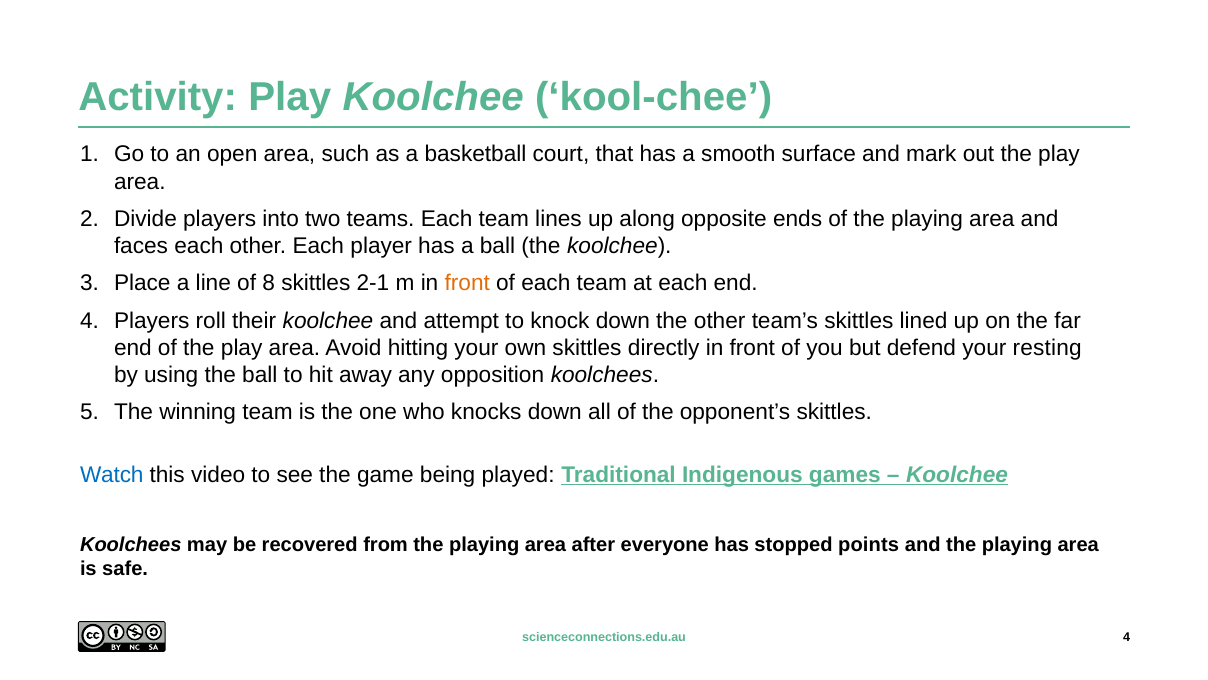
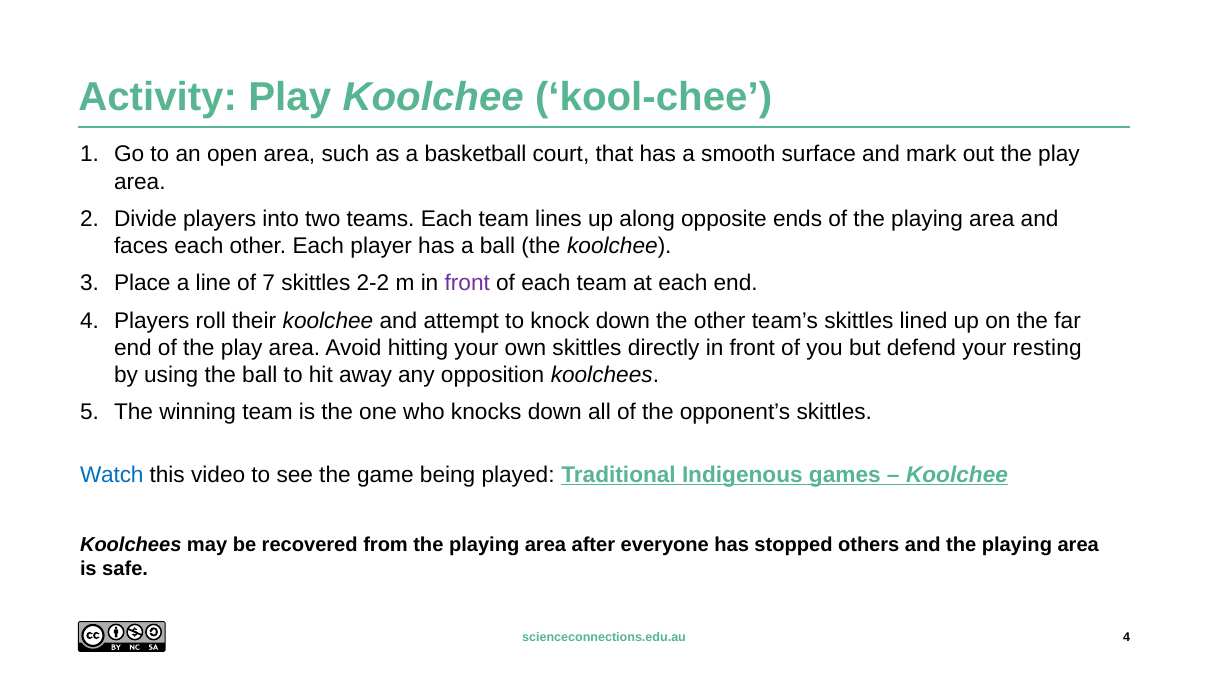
8: 8 -> 7
2-1: 2-1 -> 2-2
front at (467, 283) colour: orange -> purple
points: points -> others
